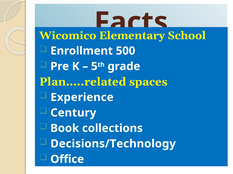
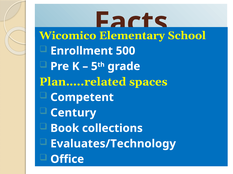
Experience: Experience -> Competent
Decisions/Technology: Decisions/Technology -> Evaluates/Technology
